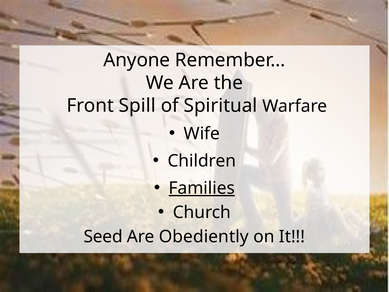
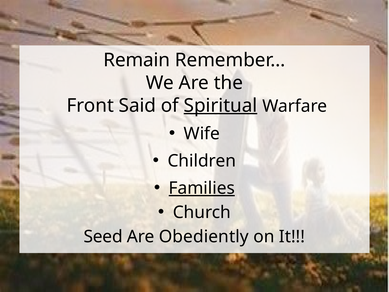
Anyone: Anyone -> Remain
Spill: Spill -> Said
Spiritual underline: none -> present
